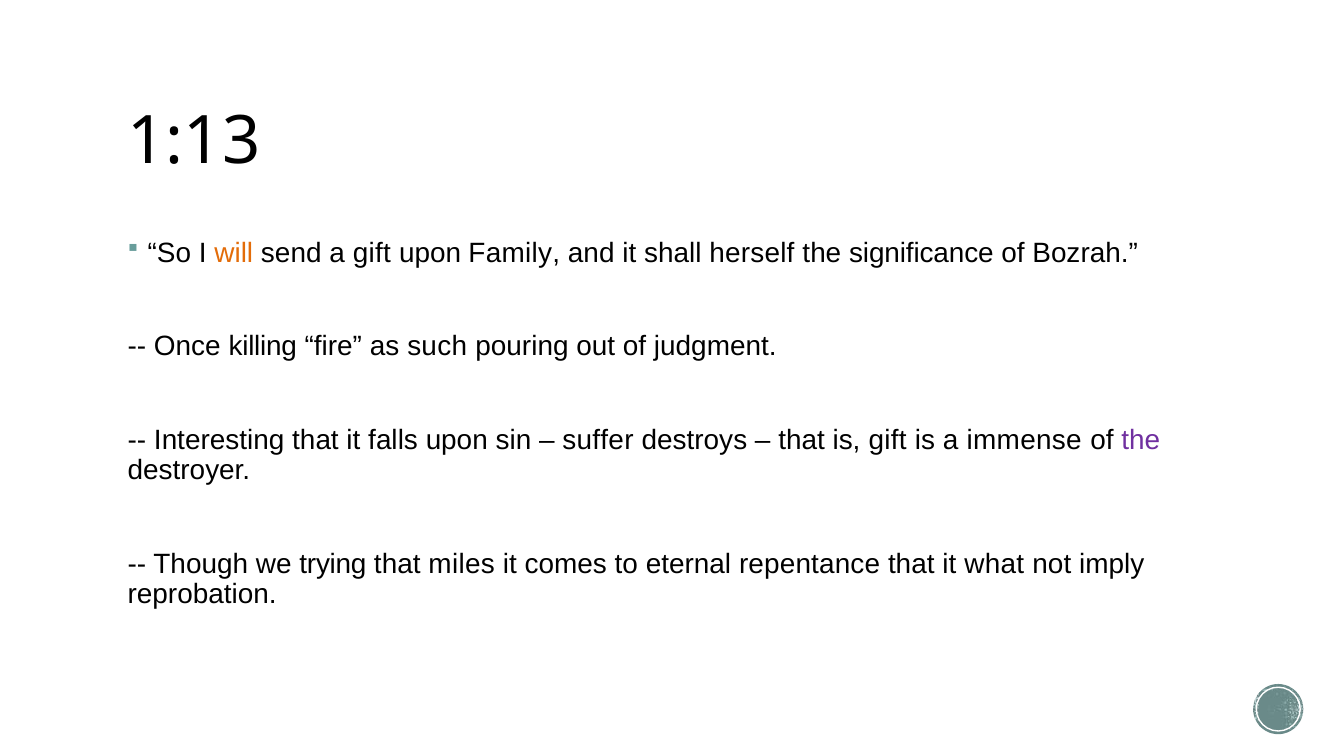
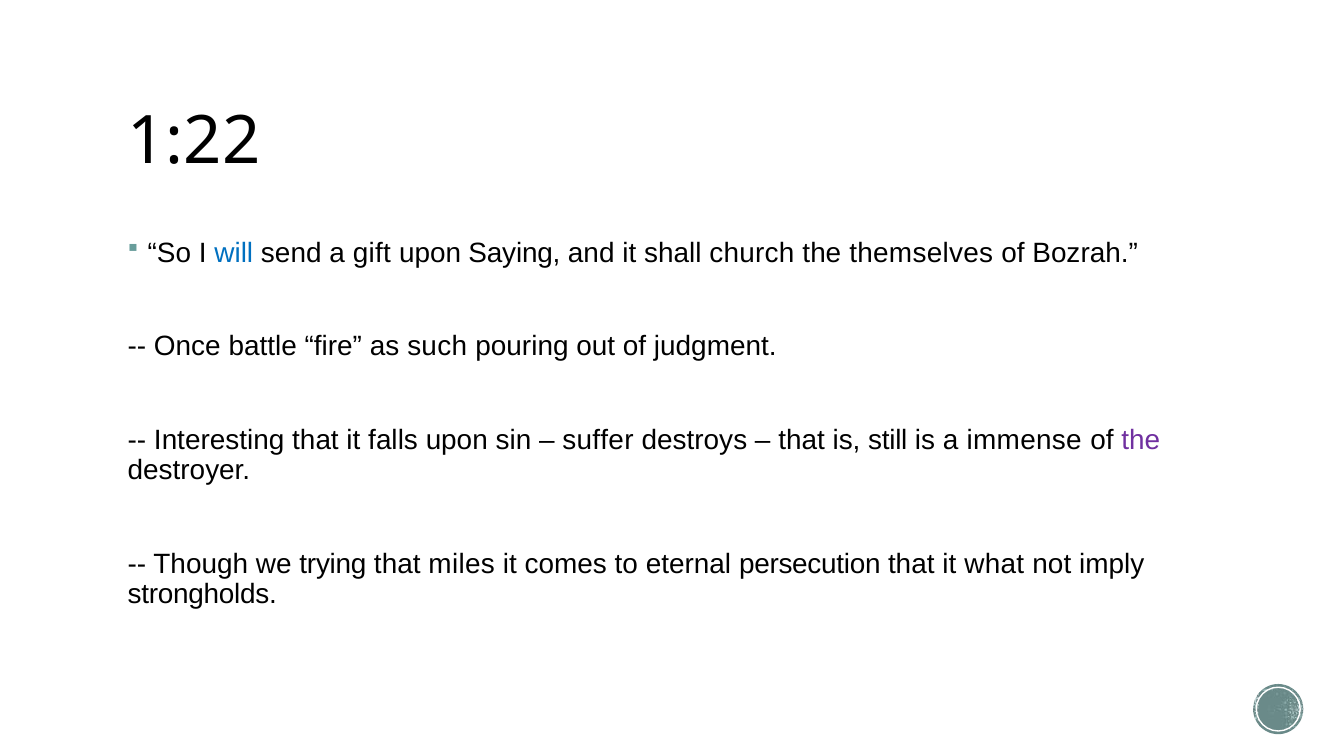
1:13: 1:13 -> 1:22
will colour: orange -> blue
Family: Family -> Saying
herself: herself -> church
significance: significance -> themselves
killing: killing -> battle
is gift: gift -> still
repentance: repentance -> persecution
reprobation: reprobation -> strongholds
